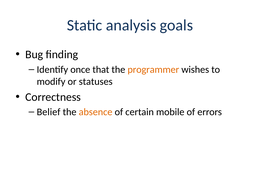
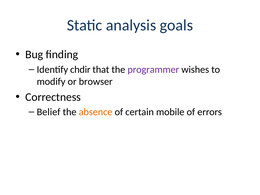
once: once -> chdir
programmer colour: orange -> purple
statuses: statuses -> browser
